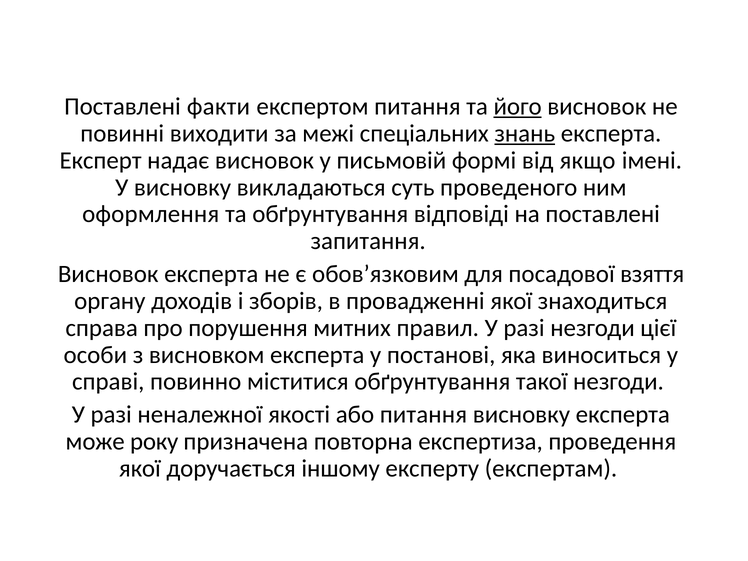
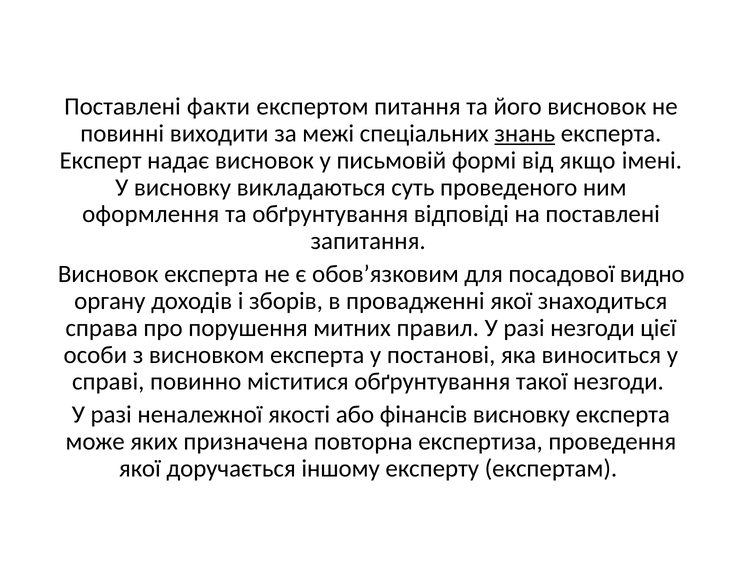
його underline: present -> none
взяття: взяття -> видно
або питання: питання -> фінансів
року: року -> яких
